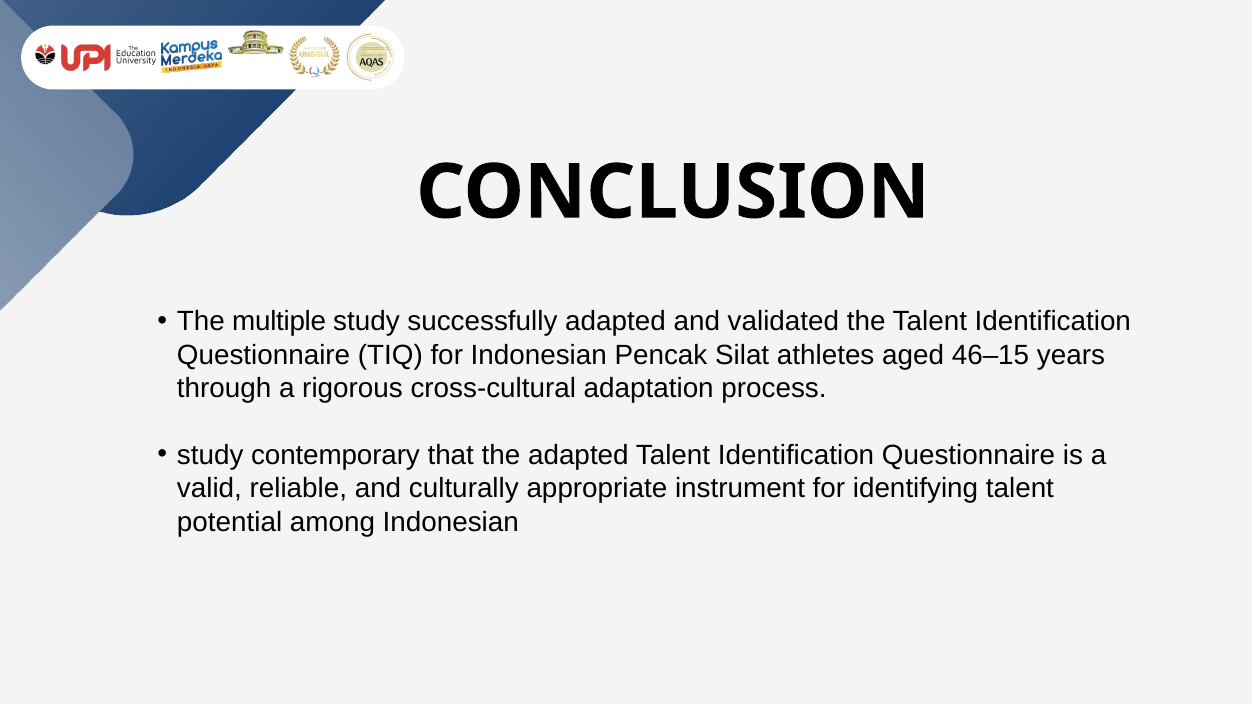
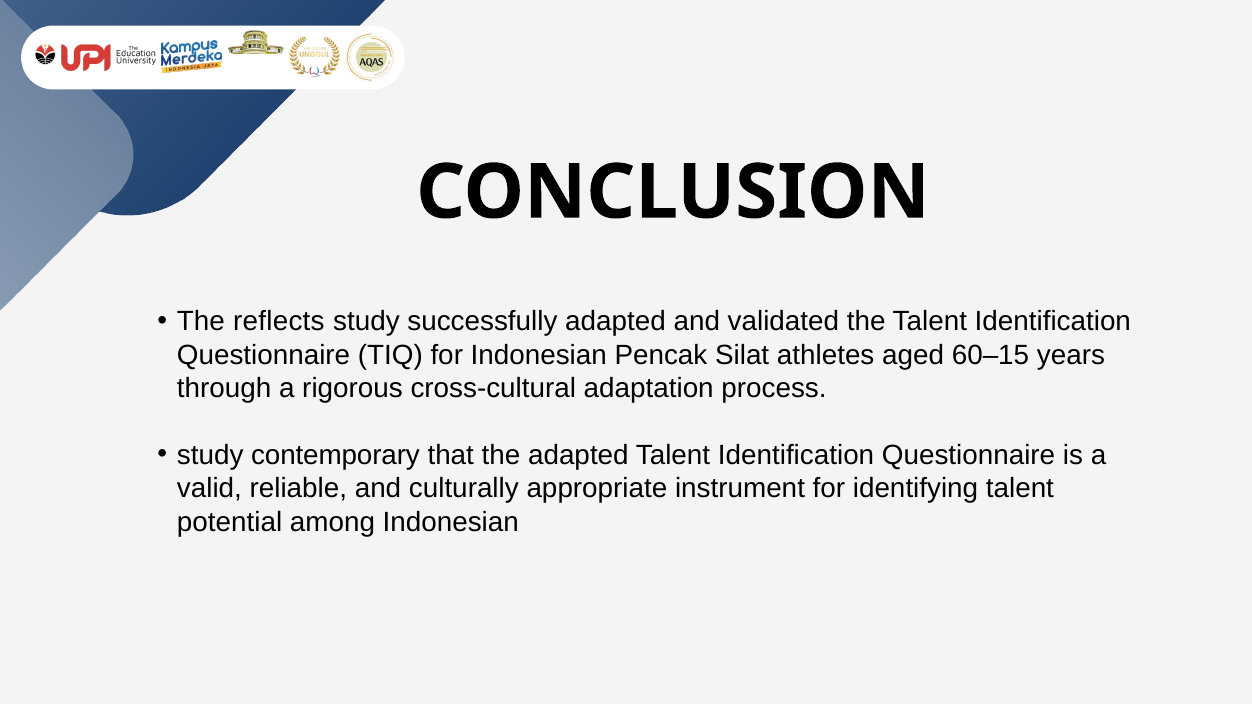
multiple: multiple -> reflects
46–15: 46–15 -> 60–15
